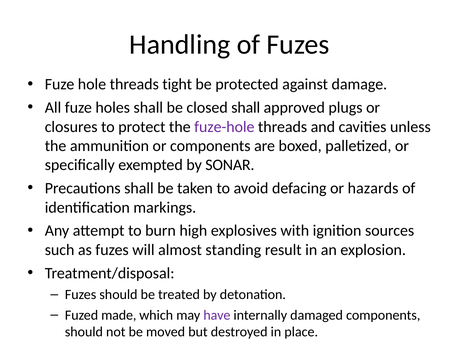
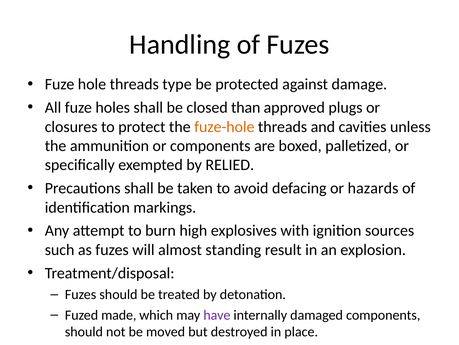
tight: tight -> type
closed shall: shall -> than
fuze-hole colour: purple -> orange
SONAR: SONAR -> RELIED
